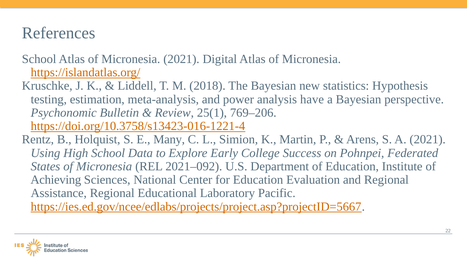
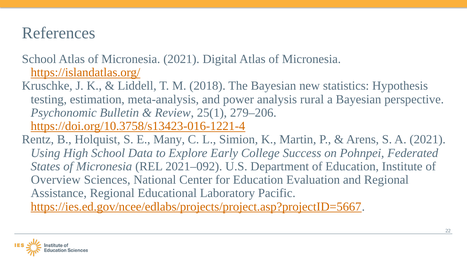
have: have -> rural
769–206: 769–206 -> 279–206
Achieving: Achieving -> Overview
